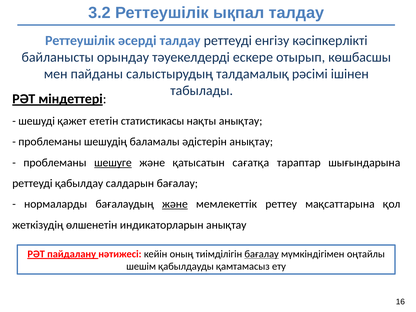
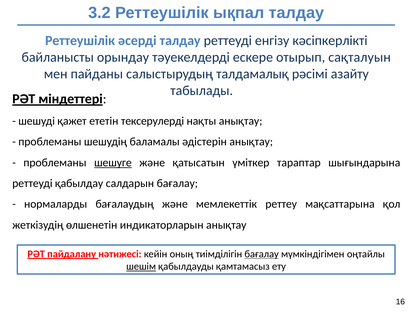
көшбасшы: көшбасшы -> сақталуын
ішінен: ішінен -> азайту
статистикасы: статистикасы -> тексерулерді
сағатқа: сағатқа -> үміткер
және at (175, 204) underline: present -> none
шешім underline: none -> present
